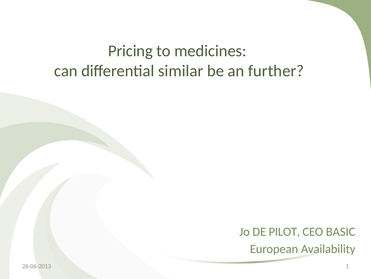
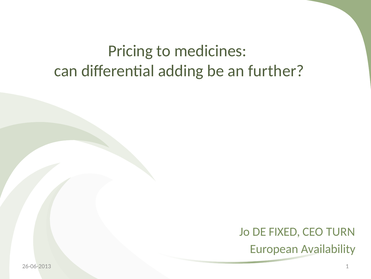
similar: similar -> adding
PILOT: PILOT -> FIXED
BASIC: BASIC -> TURN
